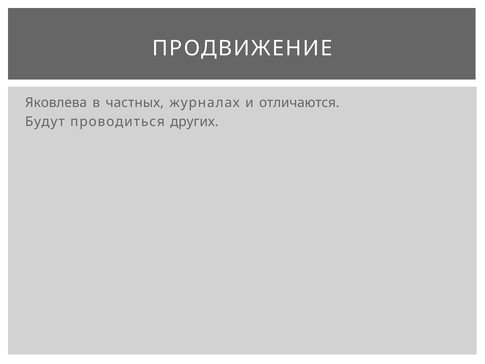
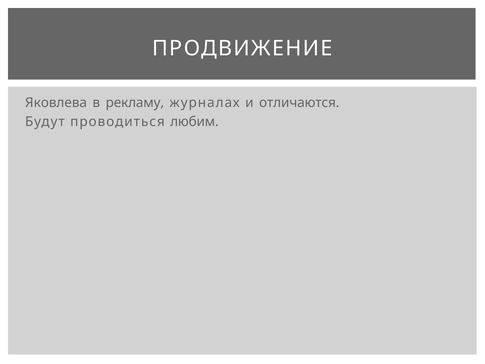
частных: частных -> рекламу
других: других -> любим
